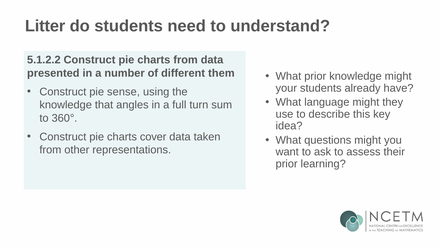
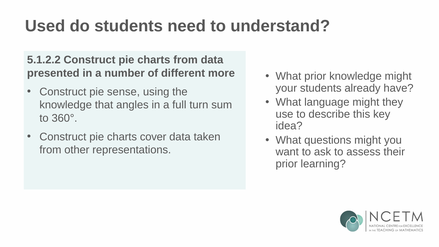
Litter: Litter -> Used
them: them -> more
